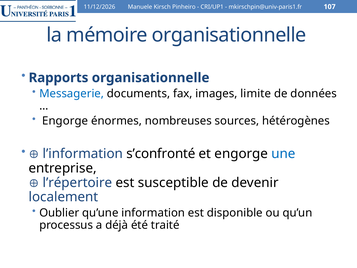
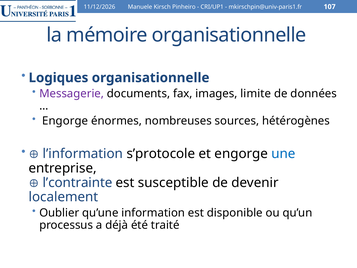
Rapports: Rapports -> Logiques
Messagerie colour: blue -> purple
s’confronté: s’confronté -> s’protocole
l’répertoire: l’répertoire -> l’contrainte
